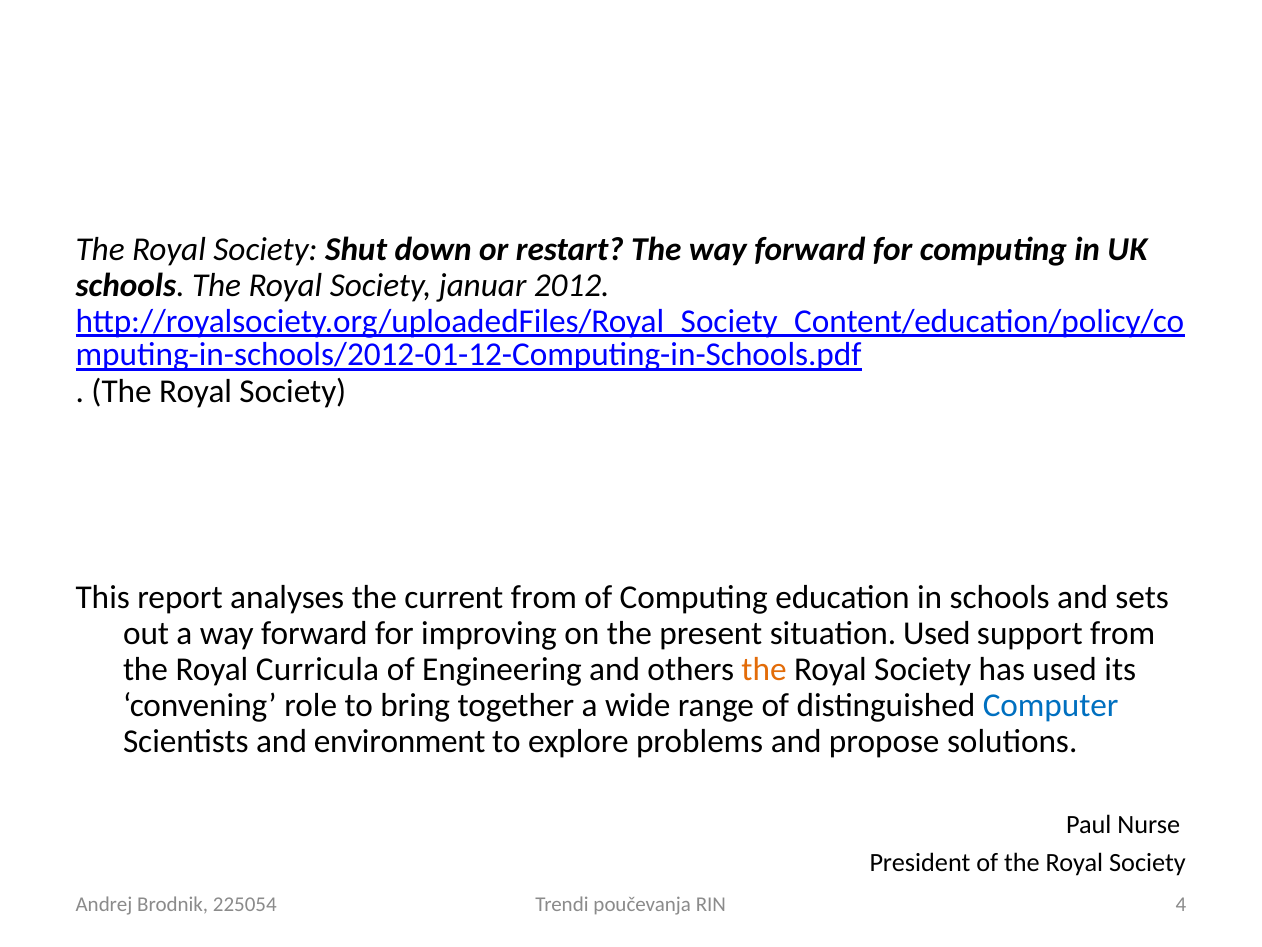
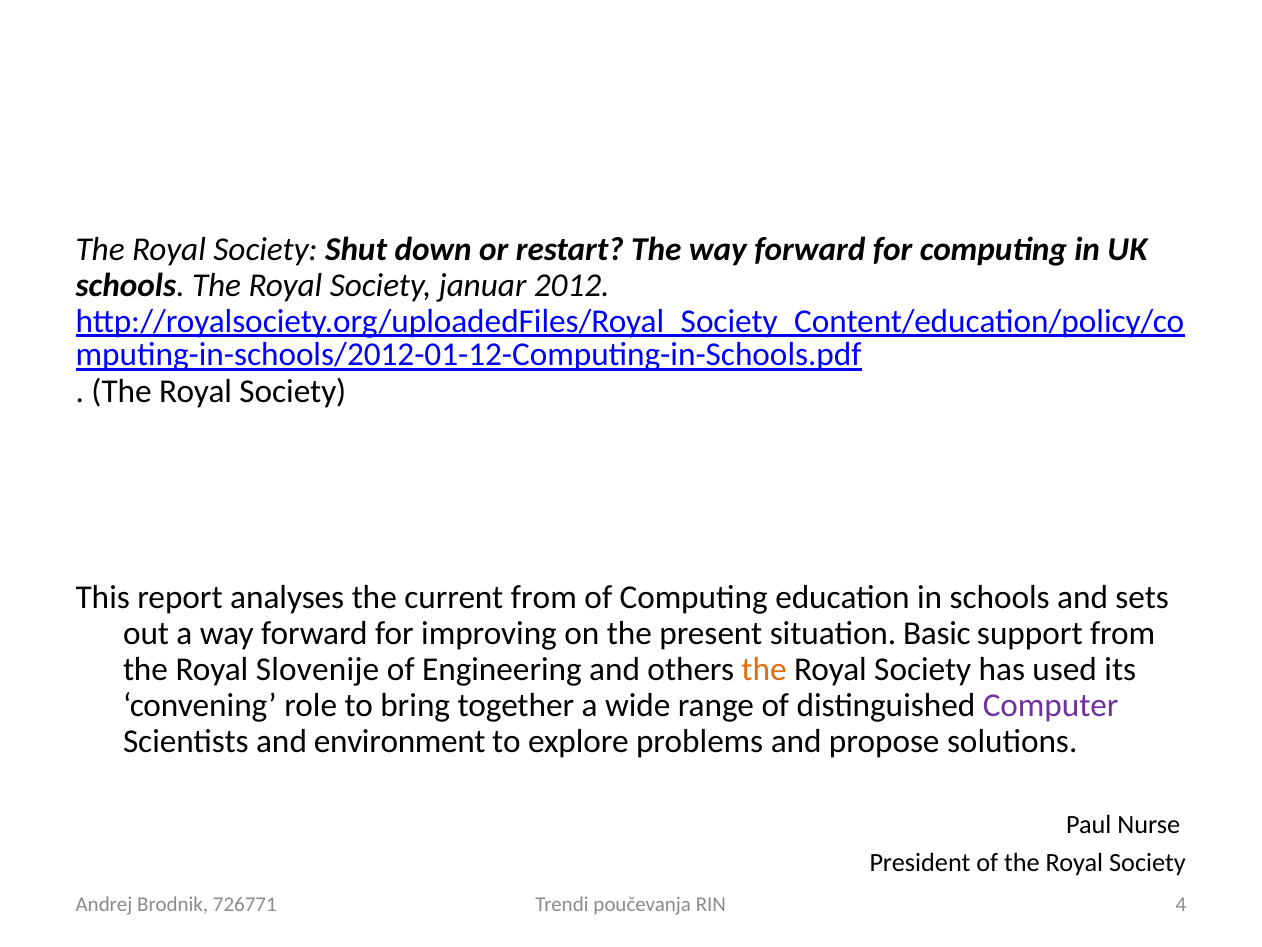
situation Used: Used -> Basic
Curricula: Curricula -> Slovenije
Computer colour: blue -> purple
225054: 225054 -> 726771
